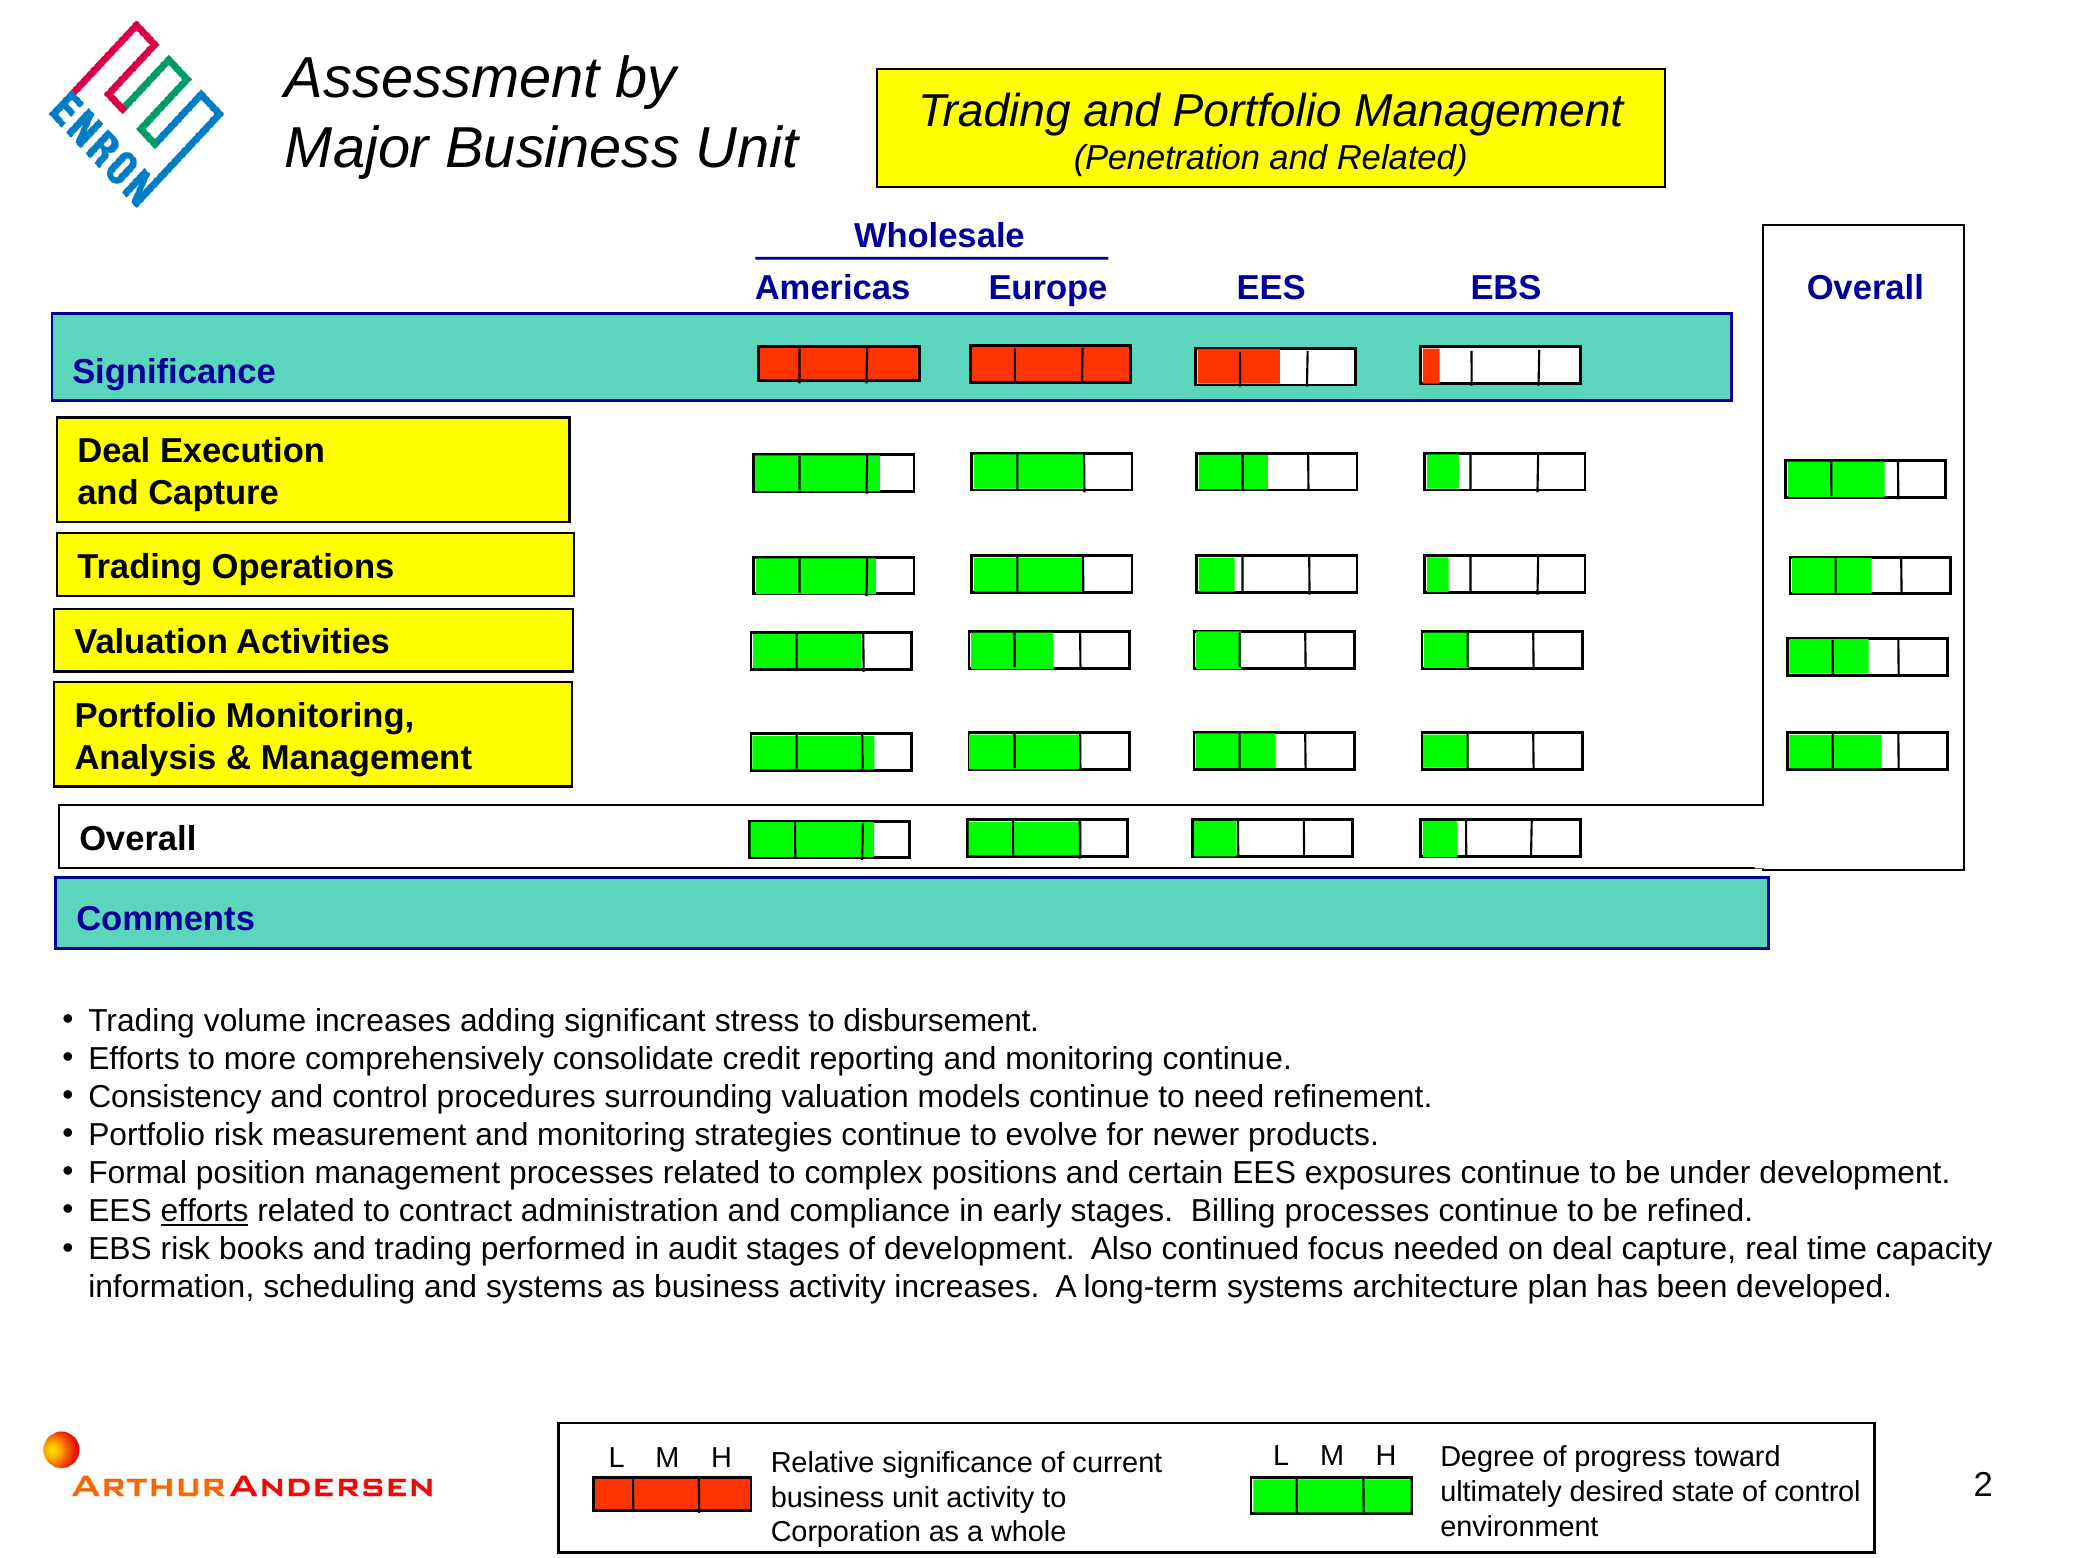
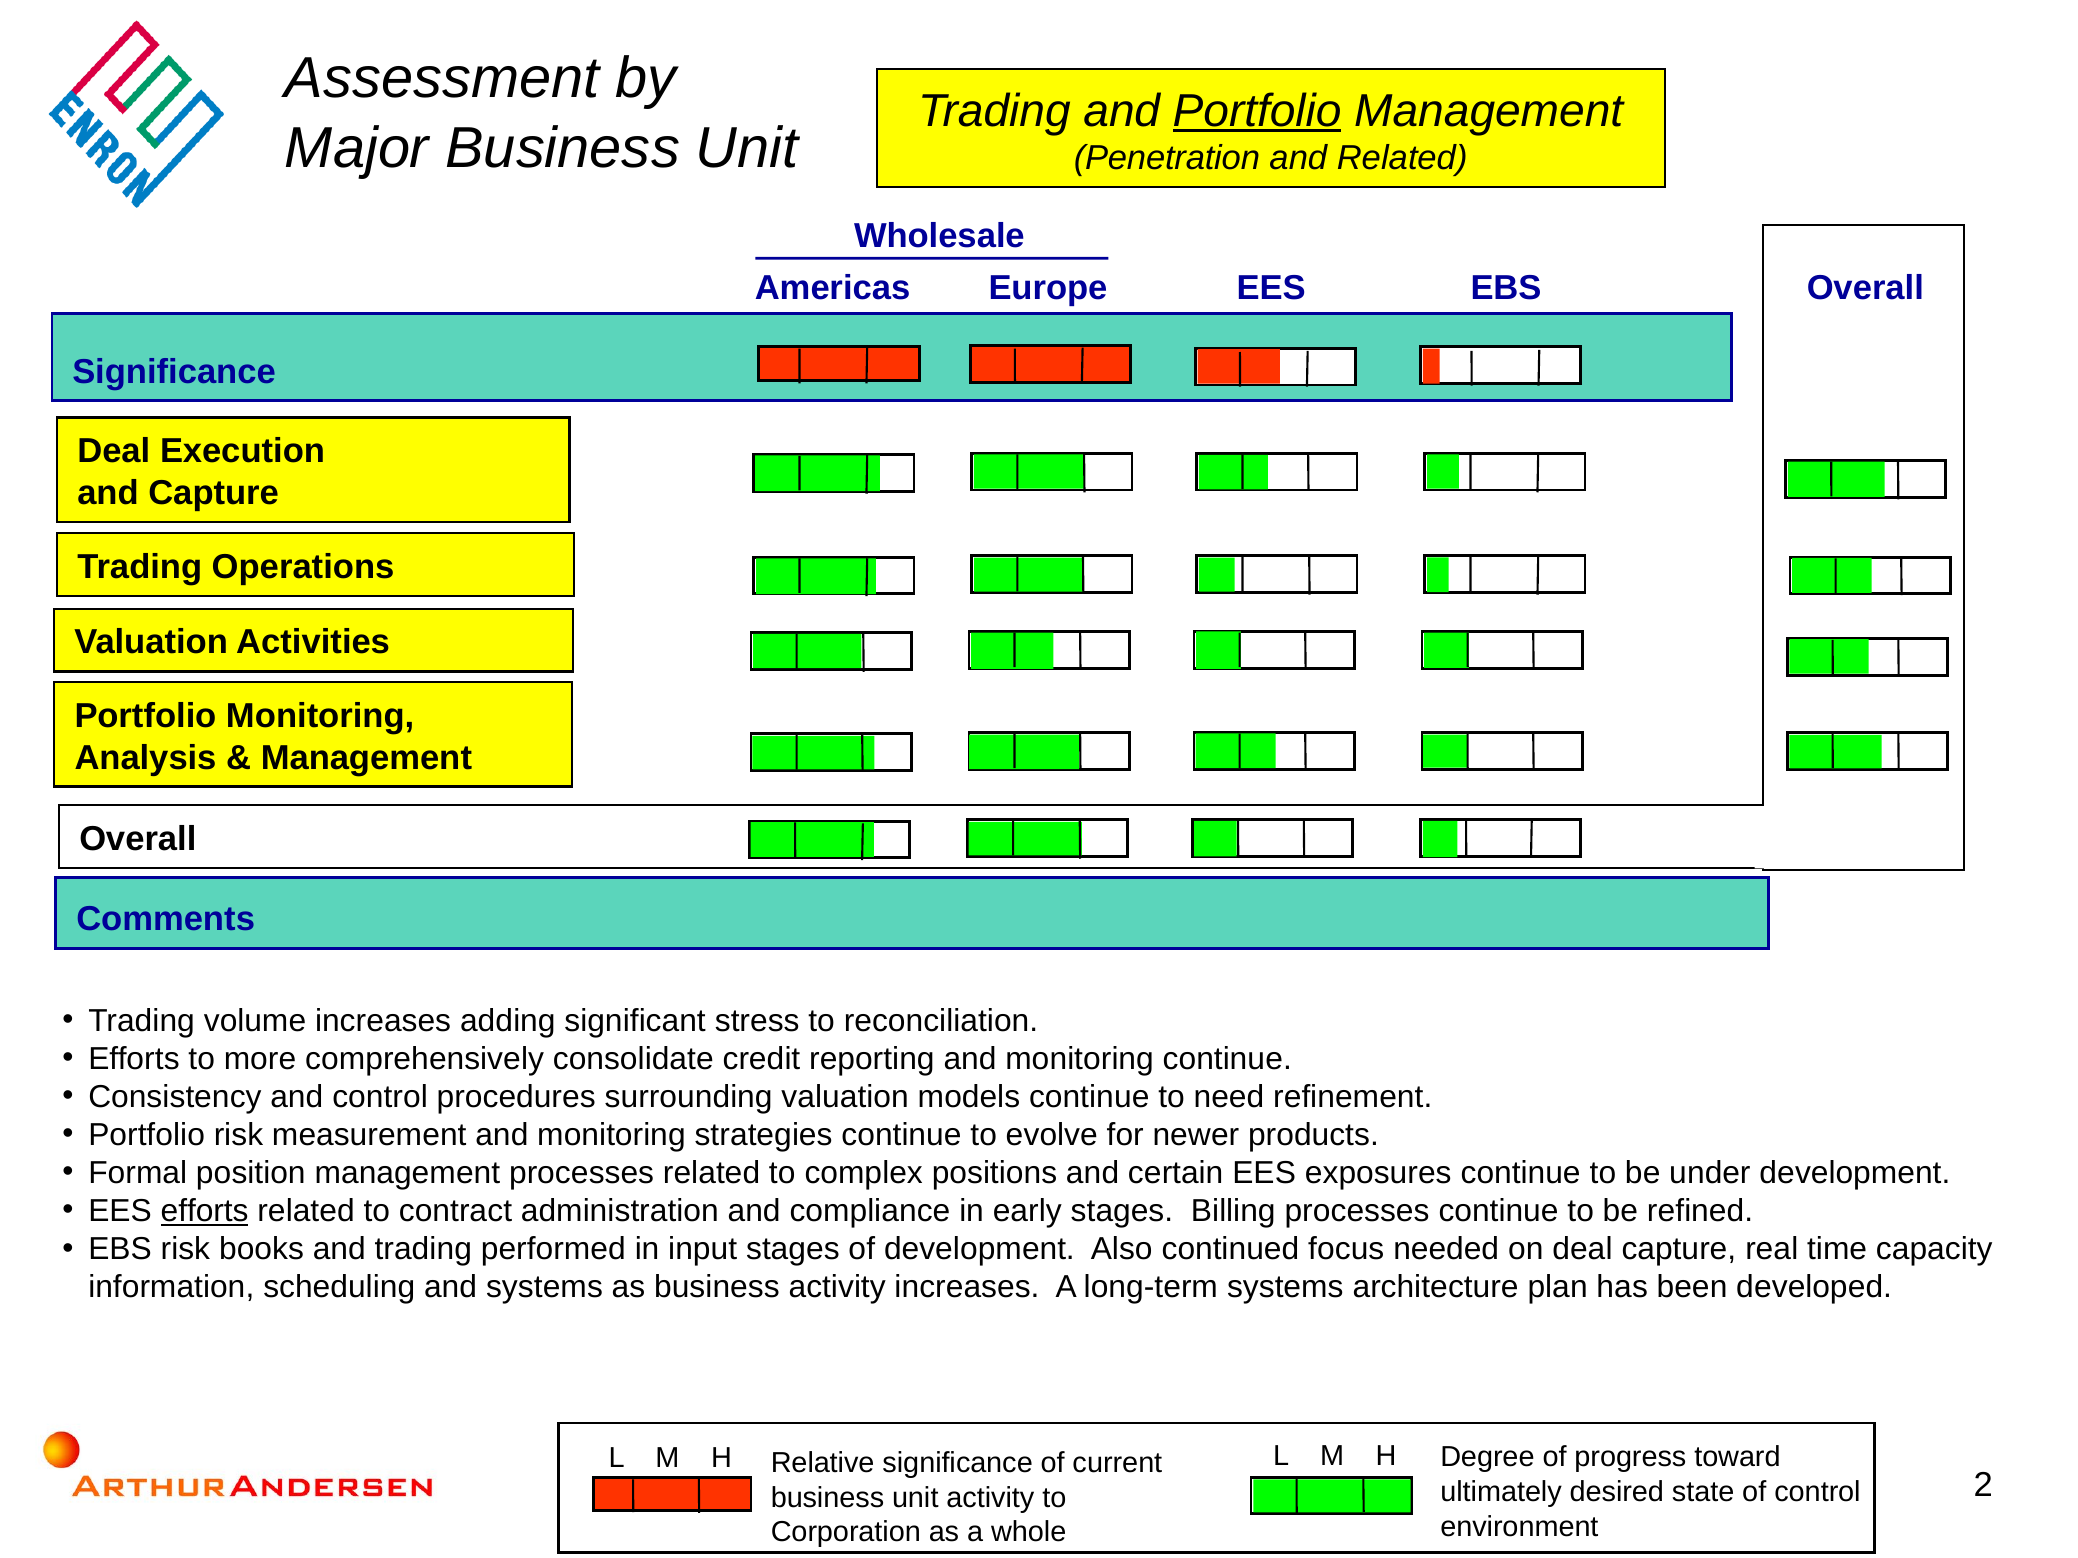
Portfolio at (1257, 111) underline: none -> present
disbursement: disbursement -> reconciliation
audit: audit -> input
